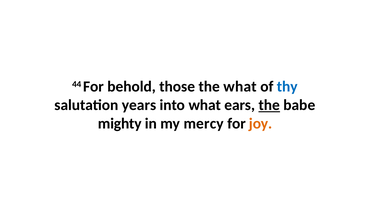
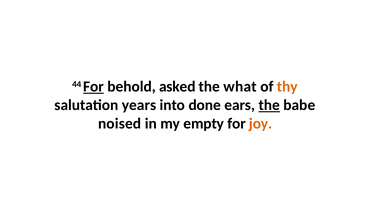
For at (94, 87) underline: none -> present
those: those -> asked
thy colour: blue -> orange
into what: what -> done
mighty: mighty -> noised
mercy: mercy -> empty
